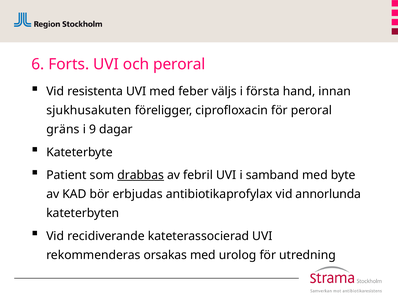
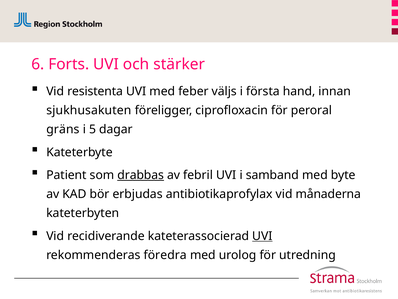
och peroral: peroral -> stärker
9: 9 -> 5
annorlunda: annorlunda -> månaderna
UVI at (262, 236) underline: none -> present
orsakas: orsakas -> föredra
